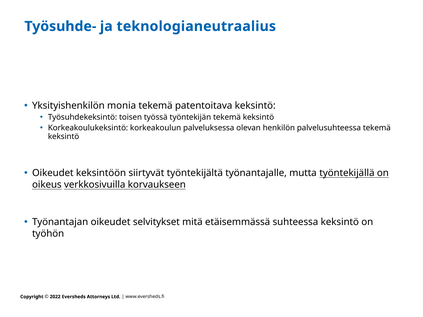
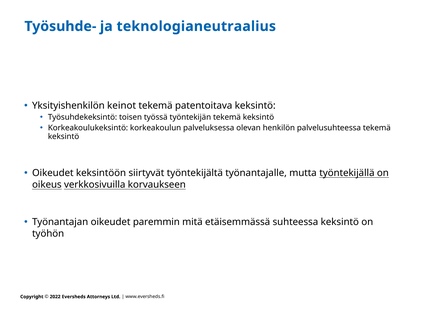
monia: monia -> keinot
selvitykset: selvitykset -> paremmin
